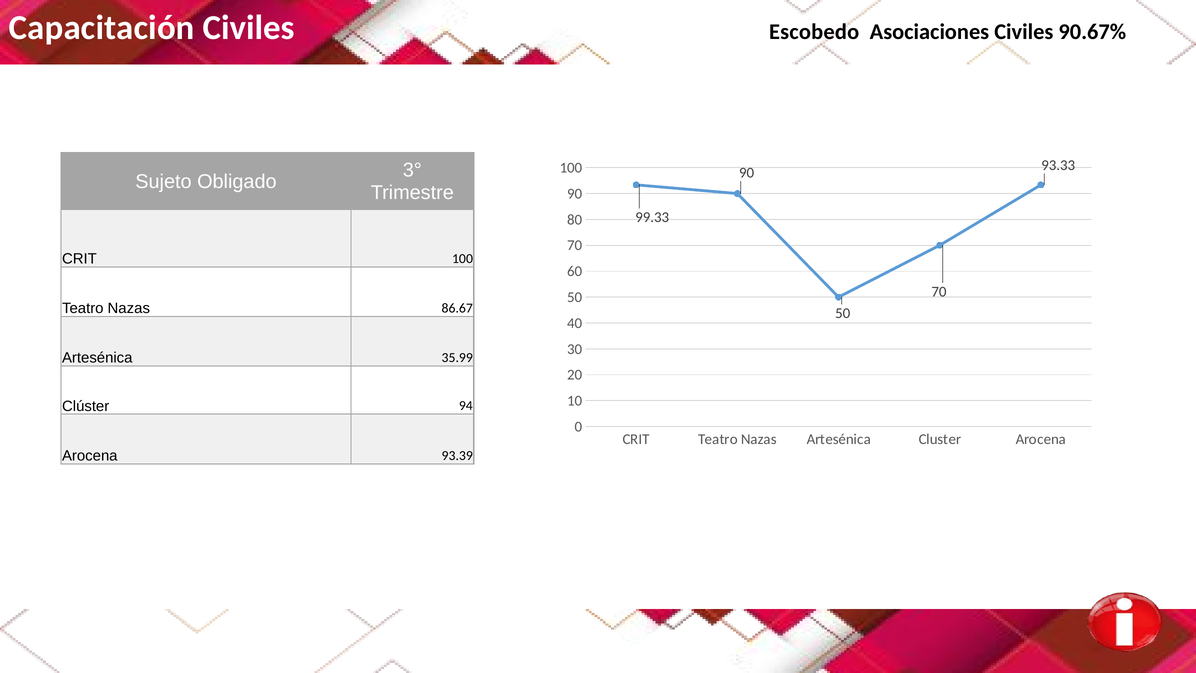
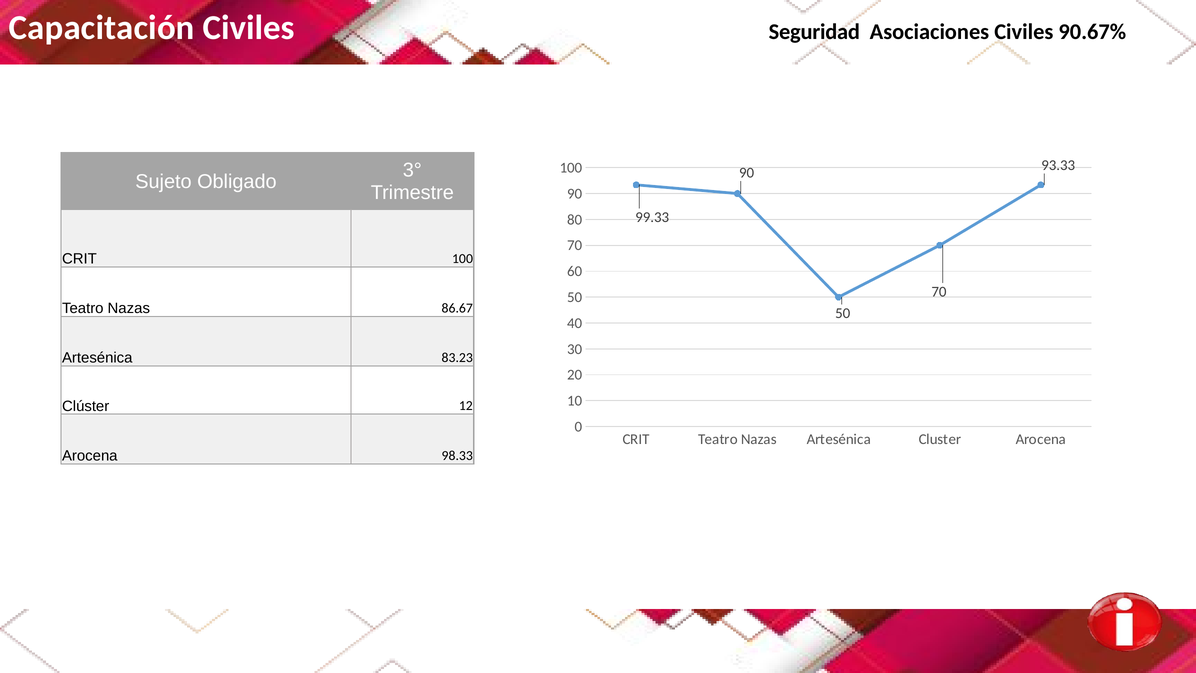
Escobedo: Escobedo -> Seguridad
35.99: 35.99 -> 83.23
94: 94 -> 12
93.39: 93.39 -> 98.33
